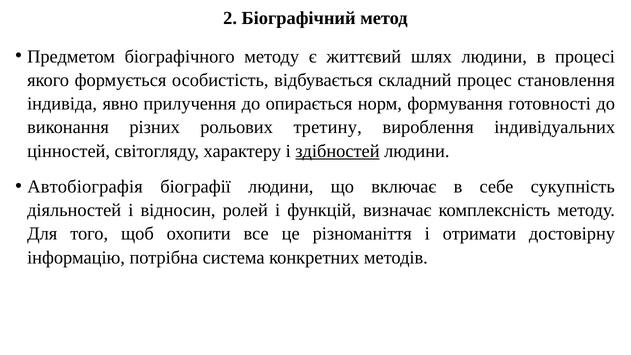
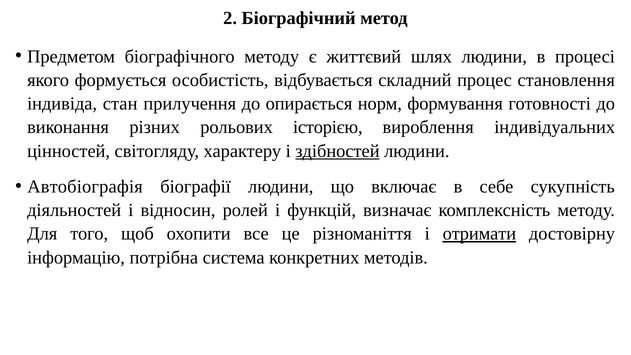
явно: явно -> стан
третину: третину -> історією
отримати underline: none -> present
